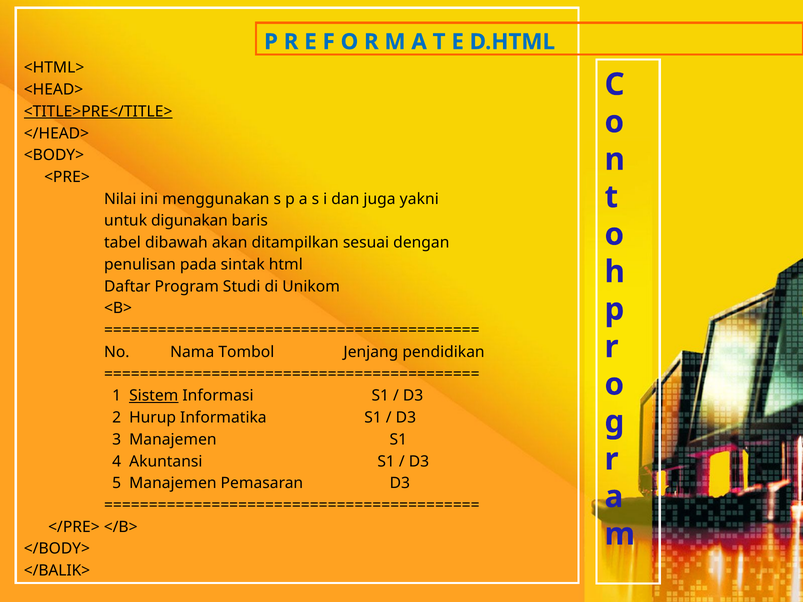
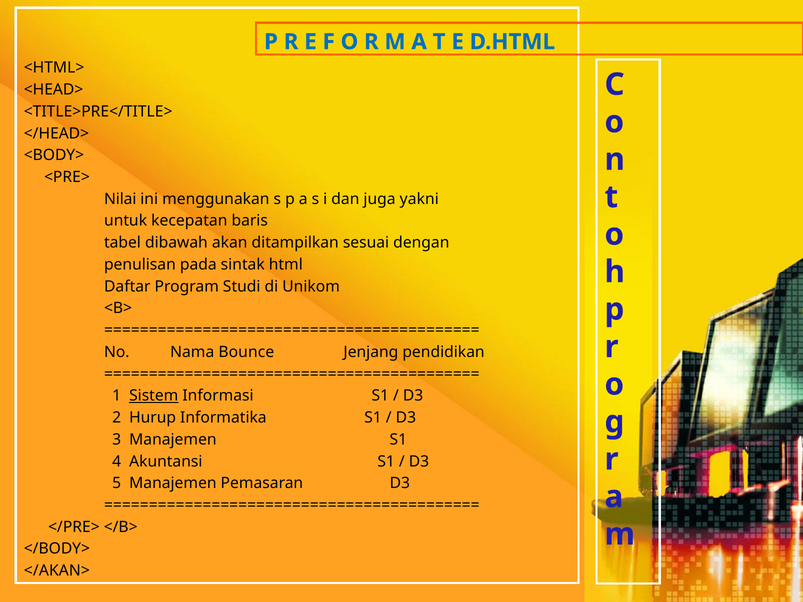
<TITLE>PRE</TITLE> underline: present -> none
digunakan: digunakan -> kecepatan
Tombol: Tombol -> Bounce
</BALIK>: </BALIK> -> </AKAN>
